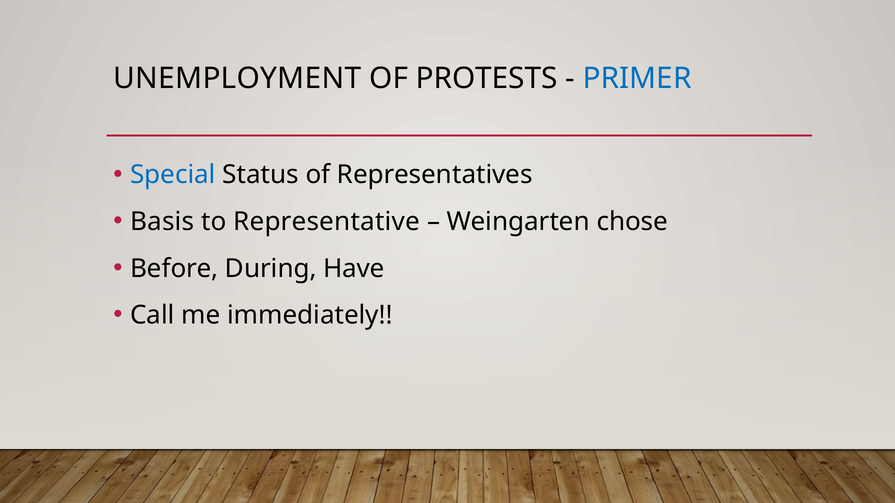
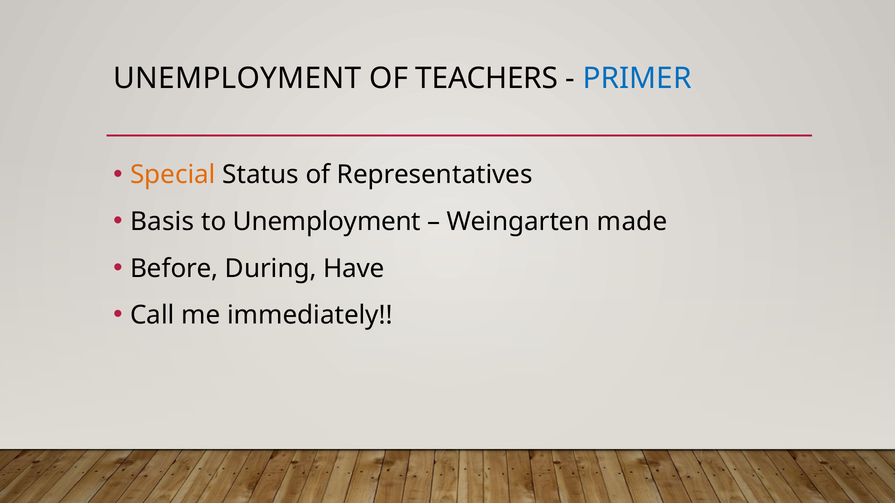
PROTESTS: PROTESTS -> TEACHERS
Special colour: blue -> orange
to Representative: Representative -> Unemployment
chose: chose -> made
